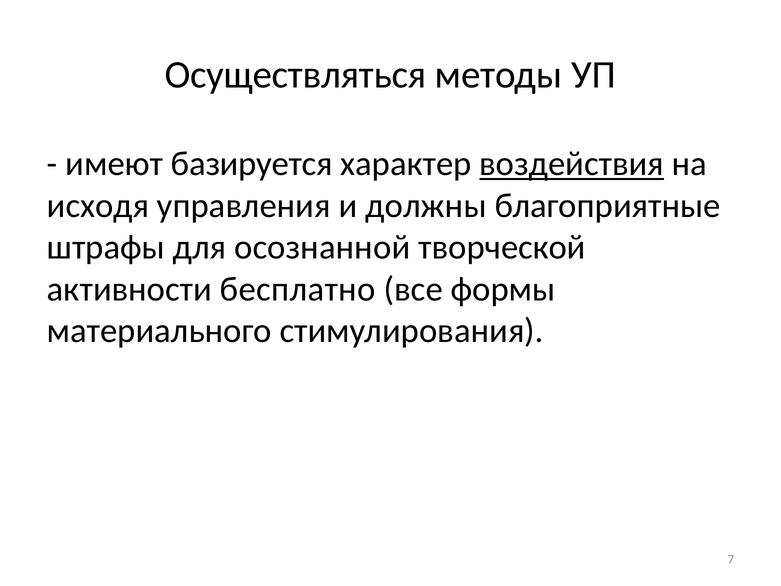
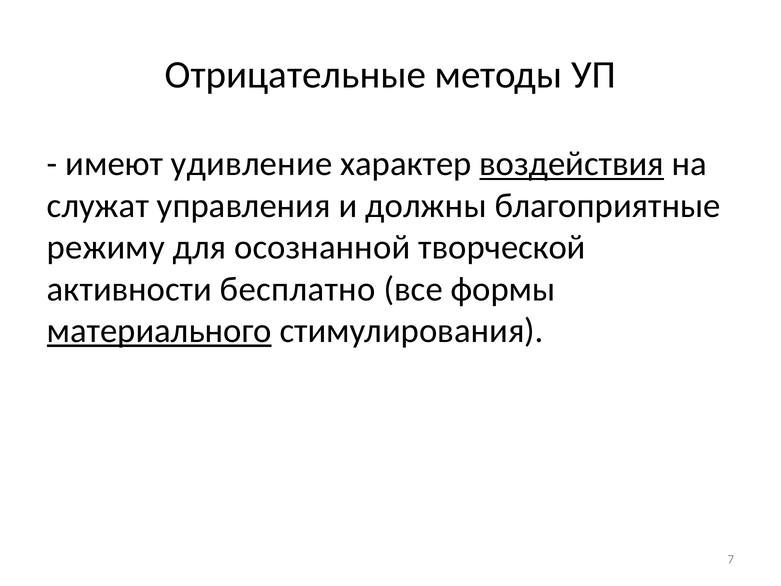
Осуществляться: Осуществляться -> Отрицательные
базируется: базируется -> удивление
исходя: исходя -> служат
штрафы: штрафы -> режиму
материального underline: none -> present
